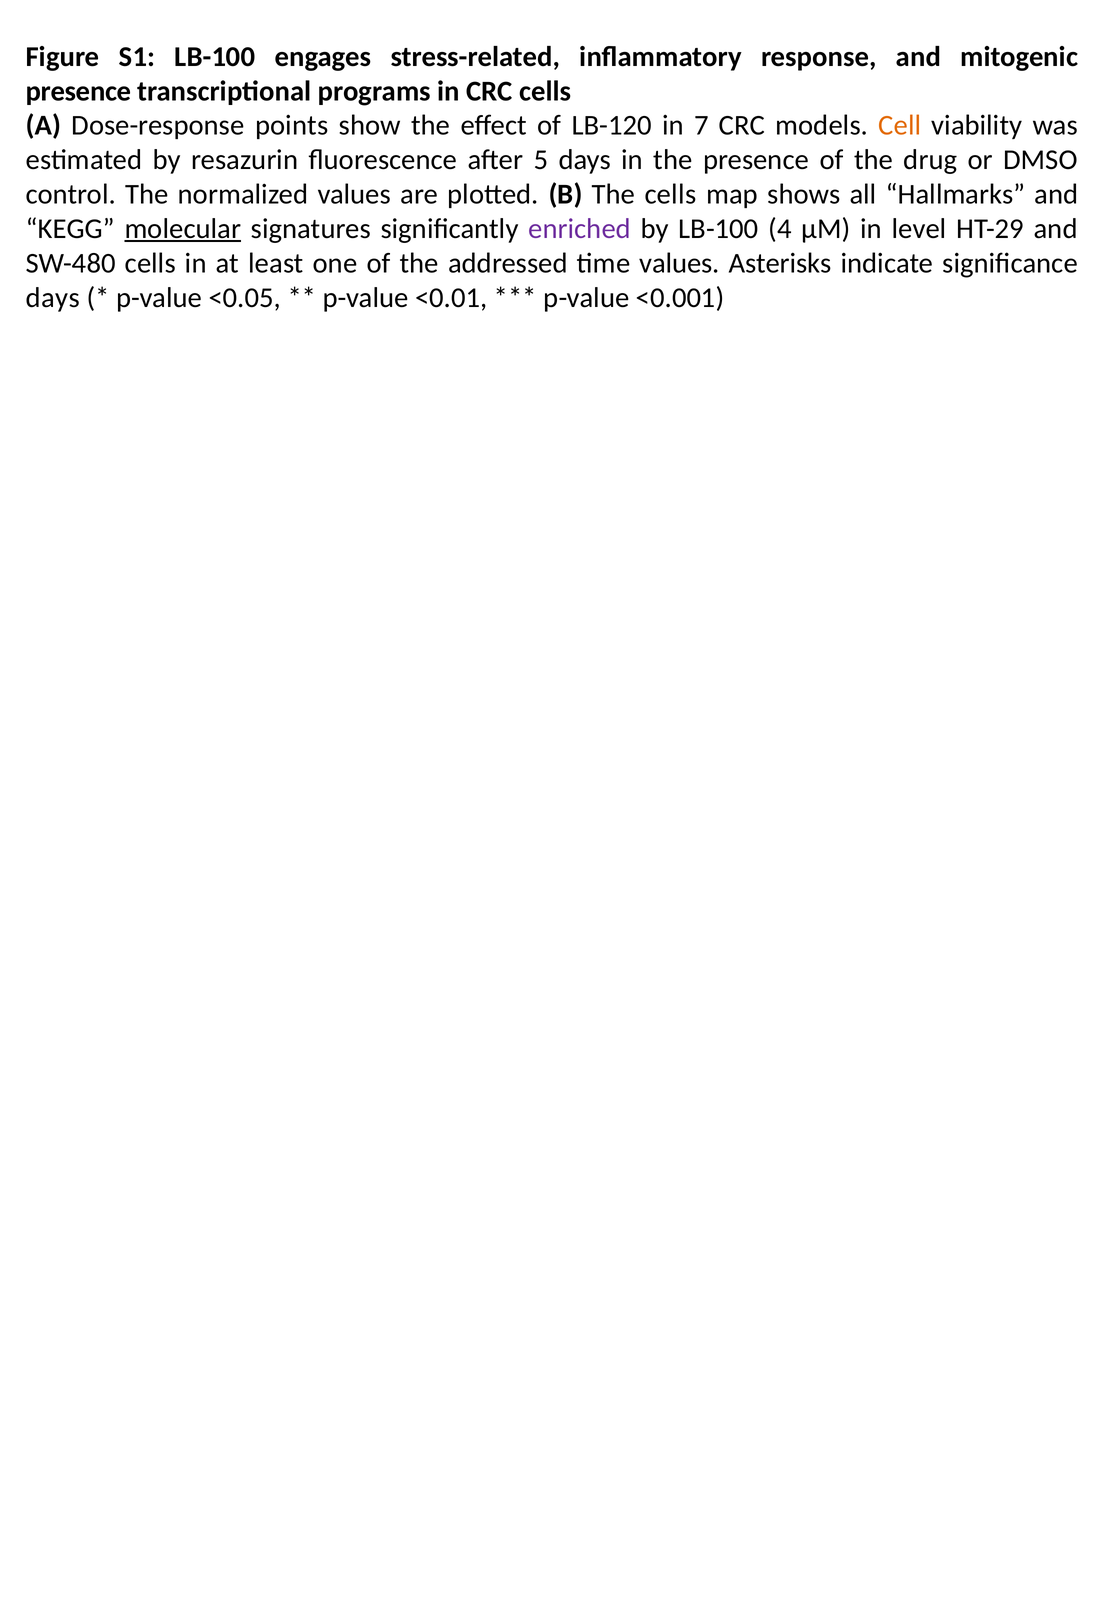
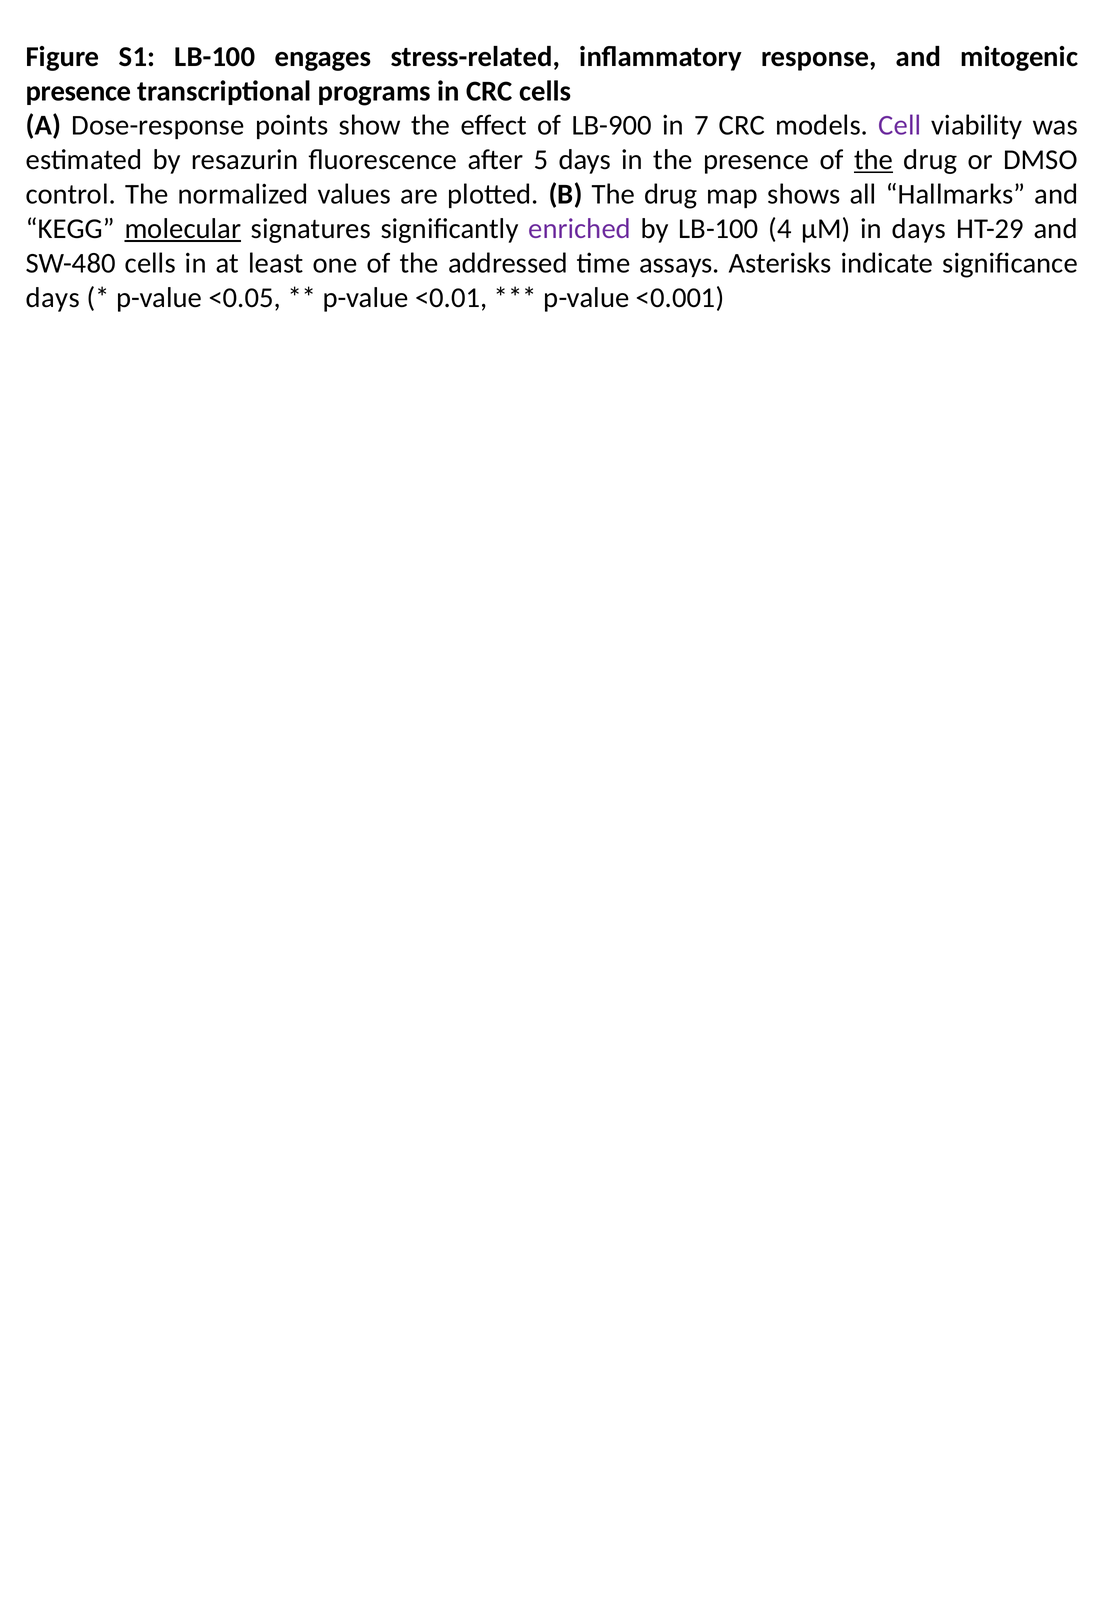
LB-120: LB-120 -> LB-900
Cell colour: orange -> purple
the at (874, 160) underline: none -> present
B The cells: cells -> drug
in level: level -> days
time values: values -> assays
